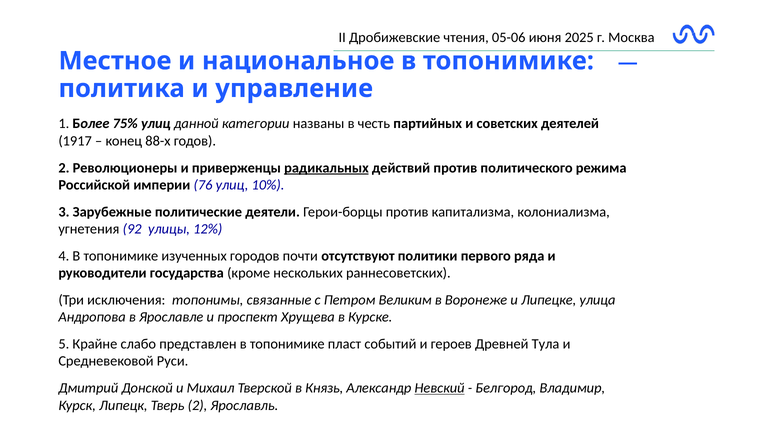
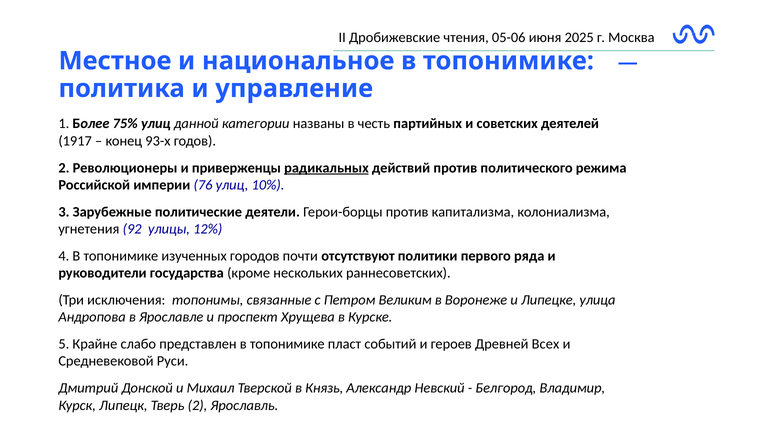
88-х: 88-х -> 93-х
Тула: Тула -> Всех
Невский underline: present -> none
